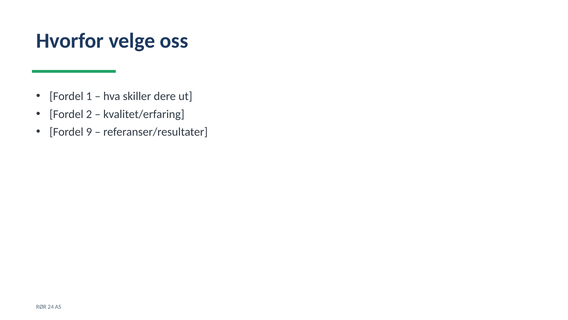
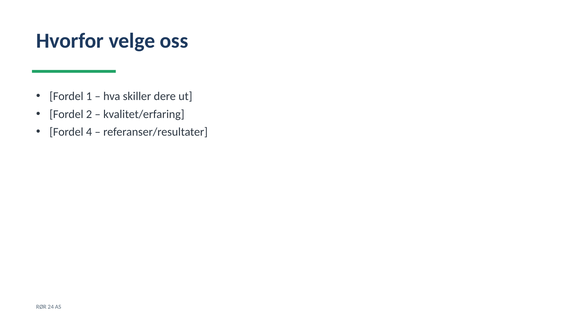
9: 9 -> 4
